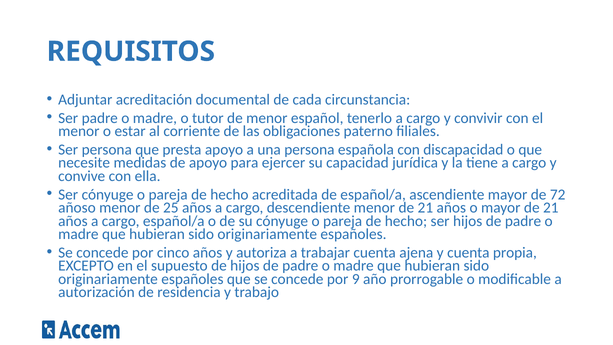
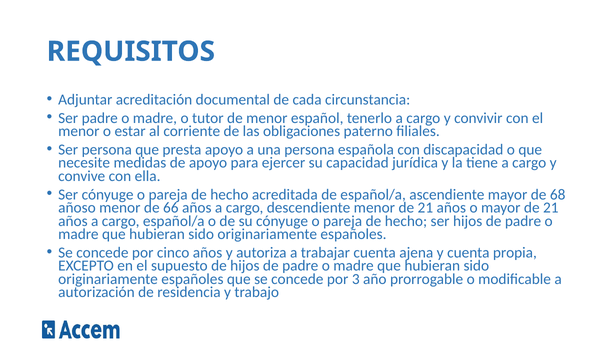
72: 72 -> 68
25: 25 -> 66
9: 9 -> 3
